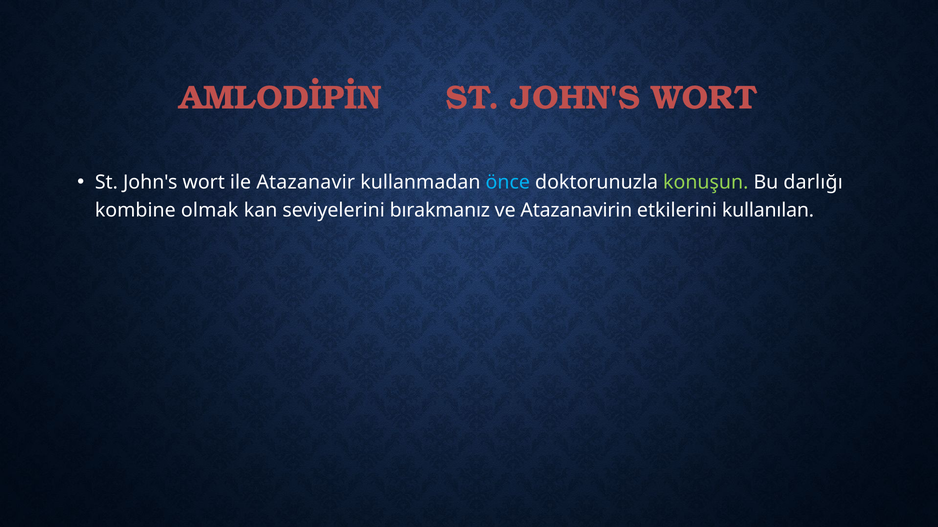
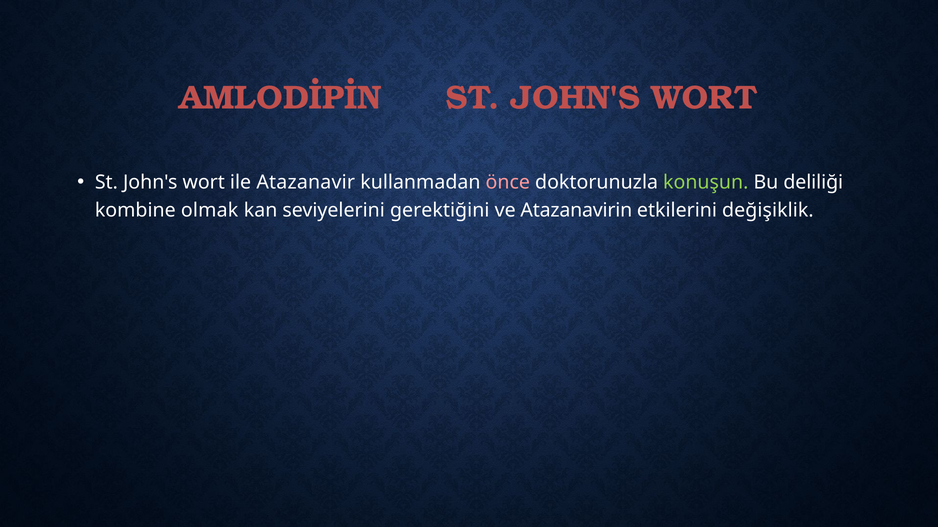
önce colour: light blue -> pink
darlığı: darlığı -> deliliği
bırakmanız: bırakmanız -> gerektiğini
kullanılan: kullanılan -> değişiklik
